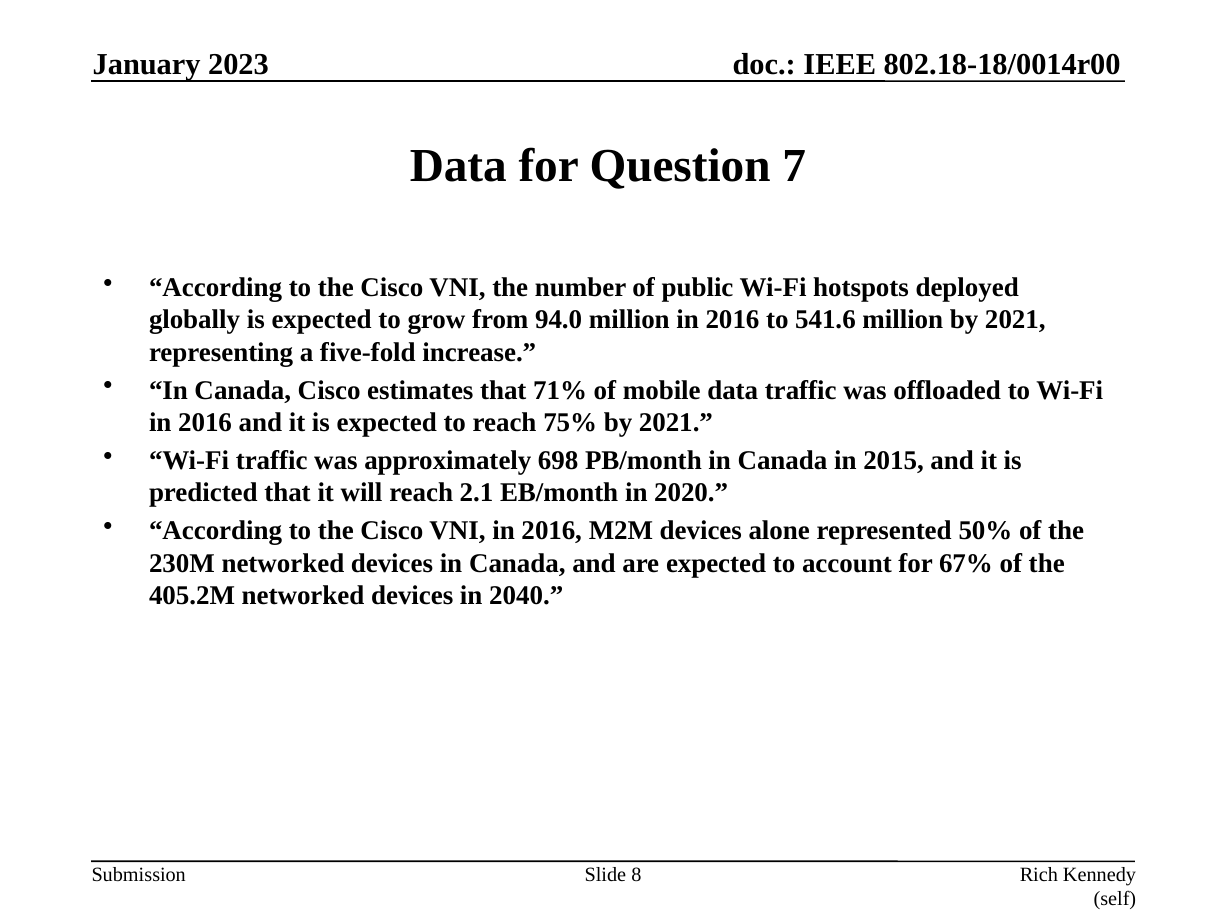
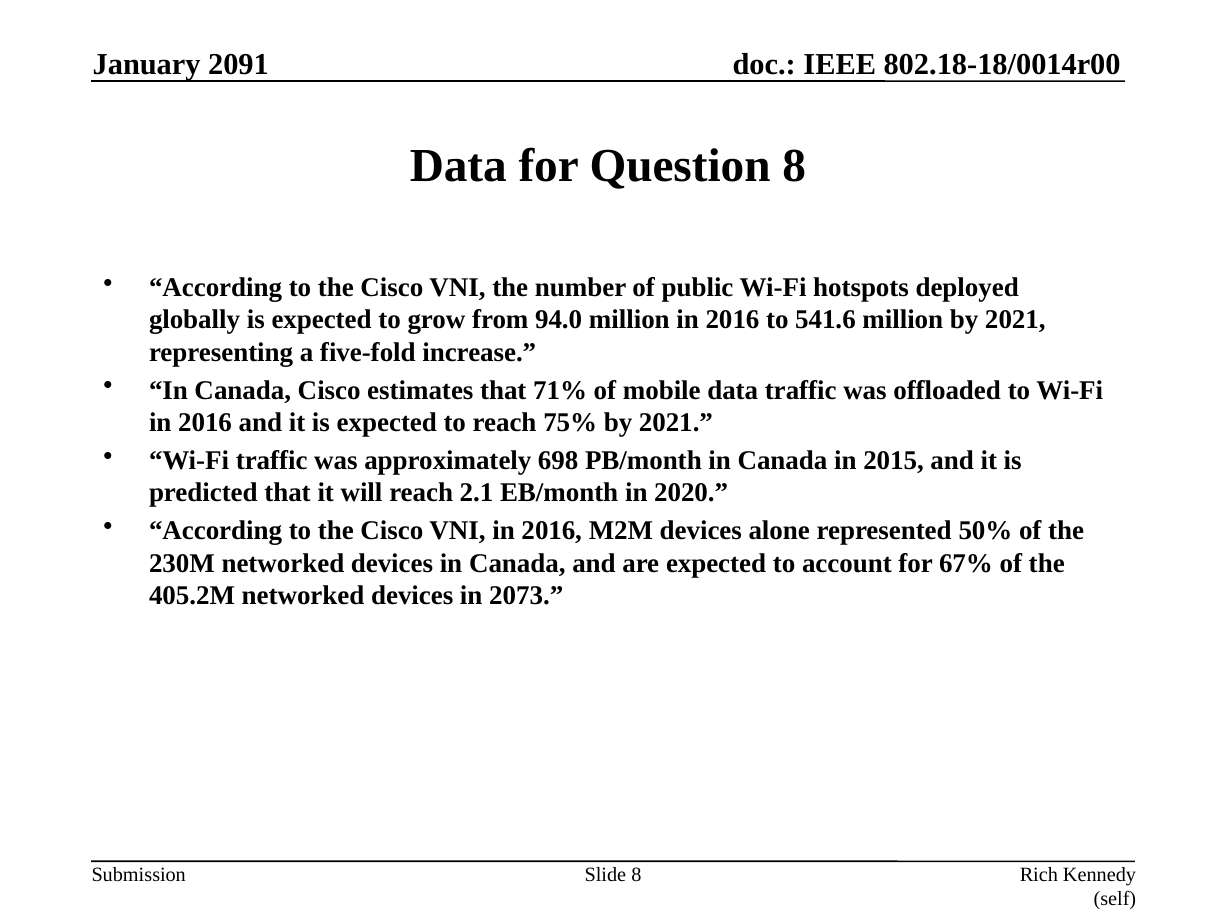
2023: 2023 -> 2091
Question 7: 7 -> 8
2040: 2040 -> 2073
